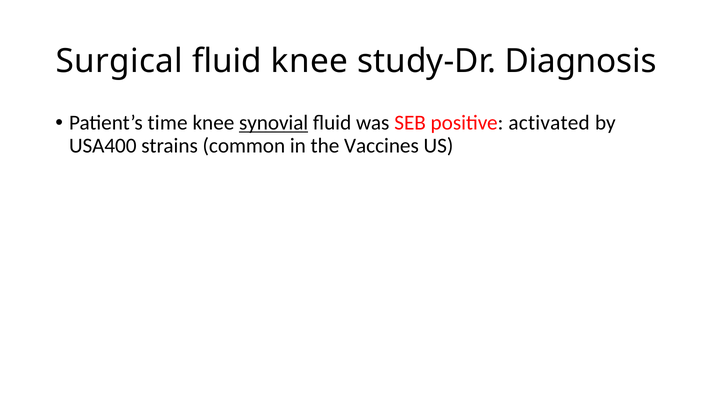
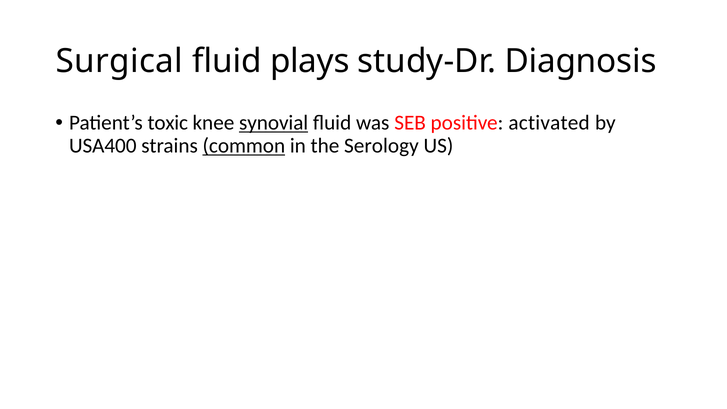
fluid knee: knee -> plays
time: time -> toxic
common underline: none -> present
Vaccines: Vaccines -> Serology
